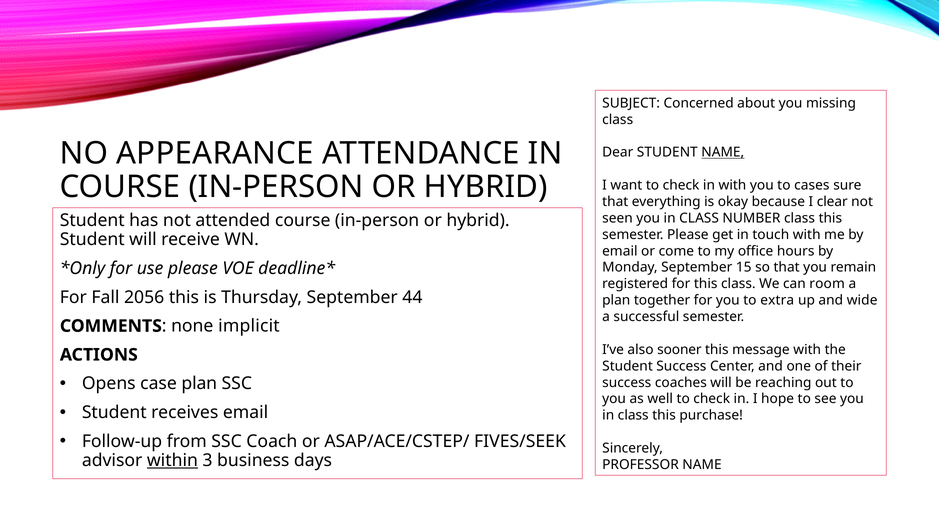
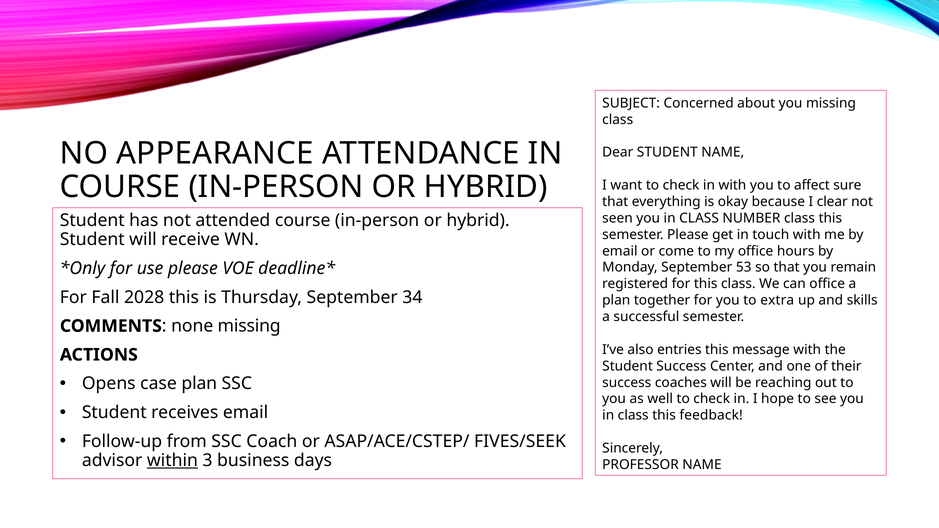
NAME at (723, 152) underline: present -> none
cases: cases -> affect
15: 15 -> 53
can room: room -> office
2056: 2056 -> 2028
44: 44 -> 34
wide: wide -> skills
none implicit: implicit -> missing
sooner: sooner -> entries
purchase: purchase -> feedback
